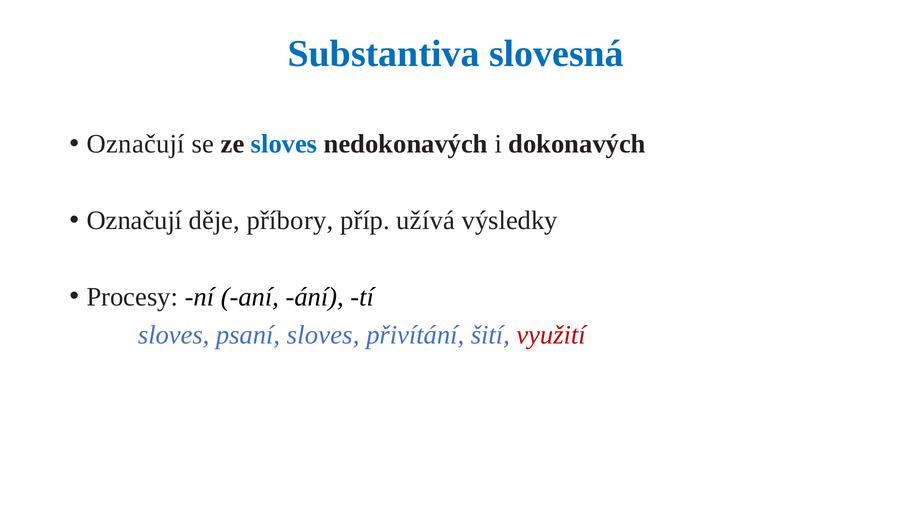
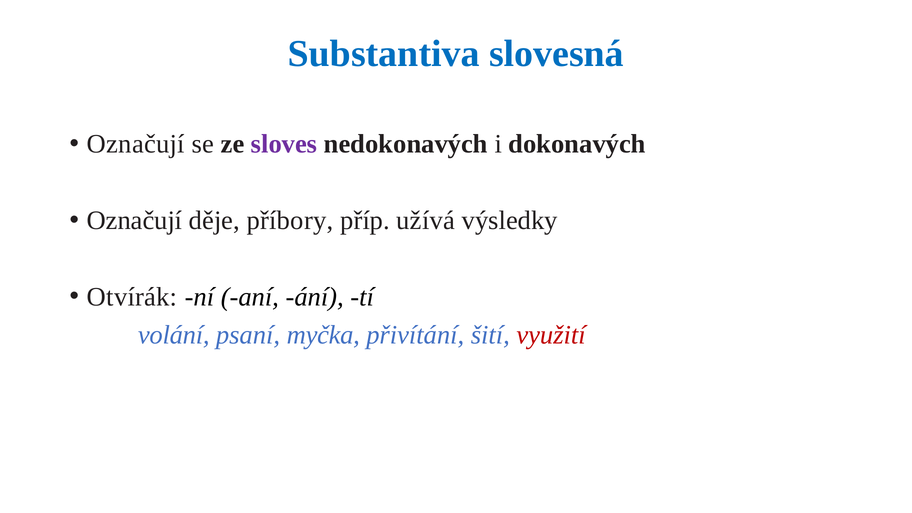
sloves at (284, 144) colour: blue -> purple
Procesy: Procesy -> Otvírák
sloves at (174, 335): sloves -> volání
psaní sloves: sloves -> myčka
